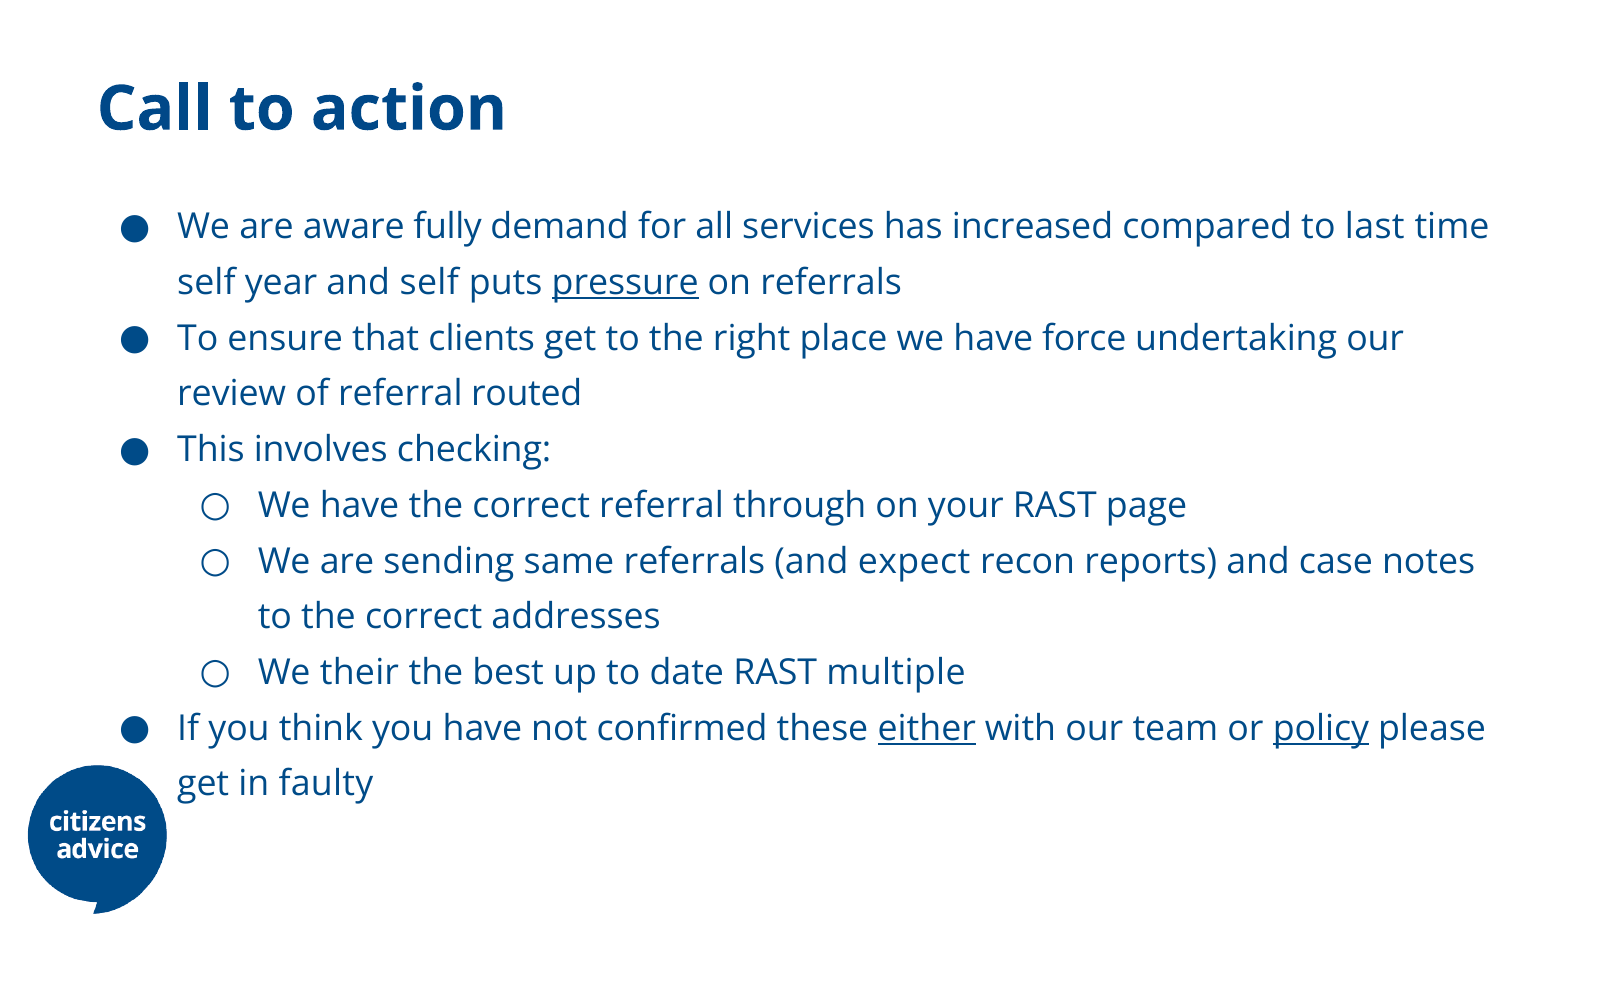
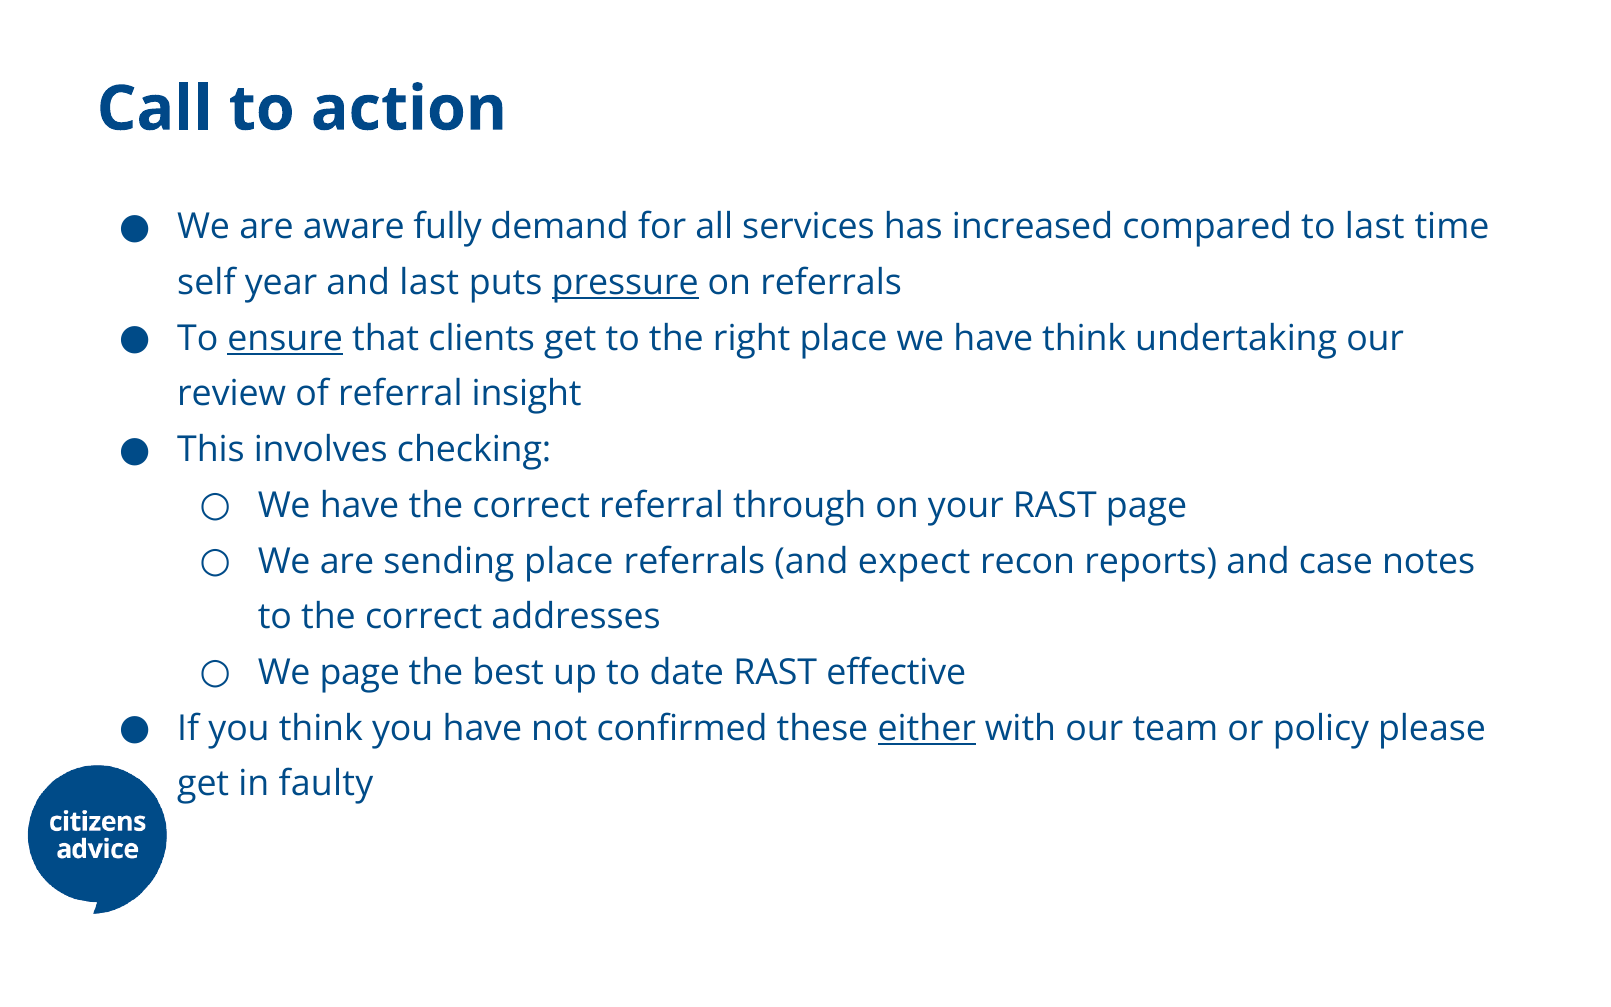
and self: self -> last
ensure underline: none -> present
have force: force -> think
routed: routed -> insight
sending same: same -> place
We their: their -> page
multiple: multiple -> effective
policy underline: present -> none
